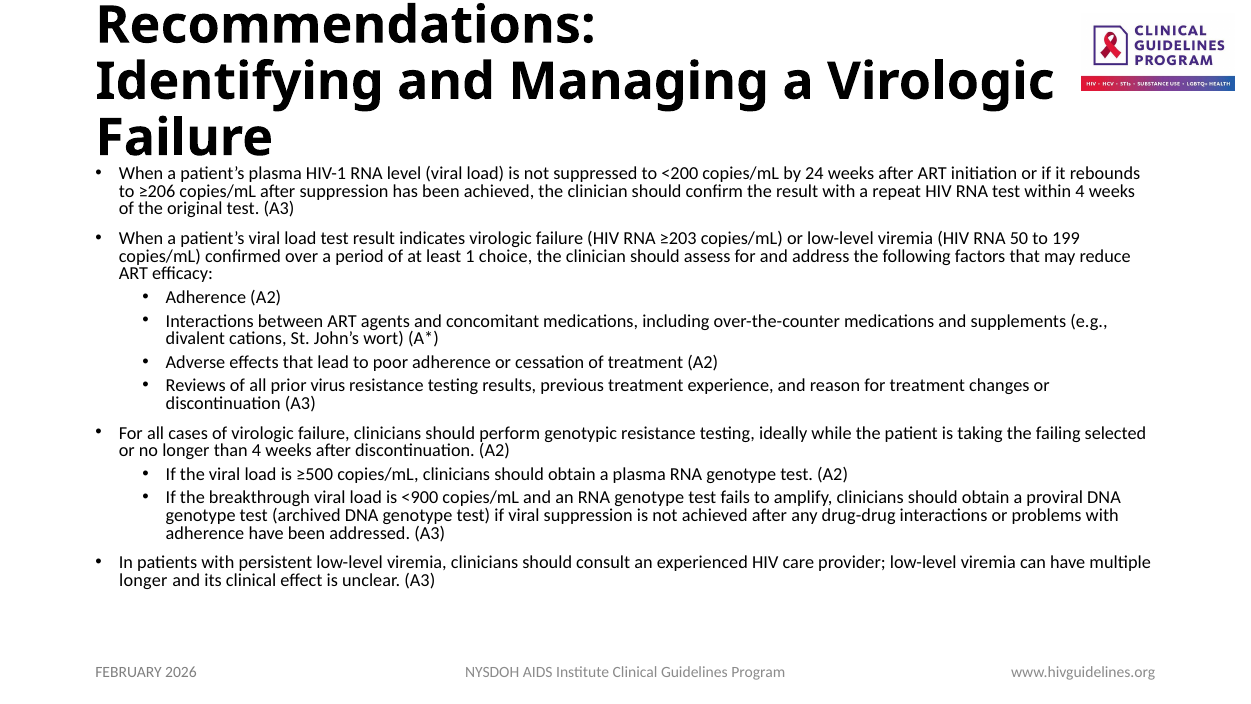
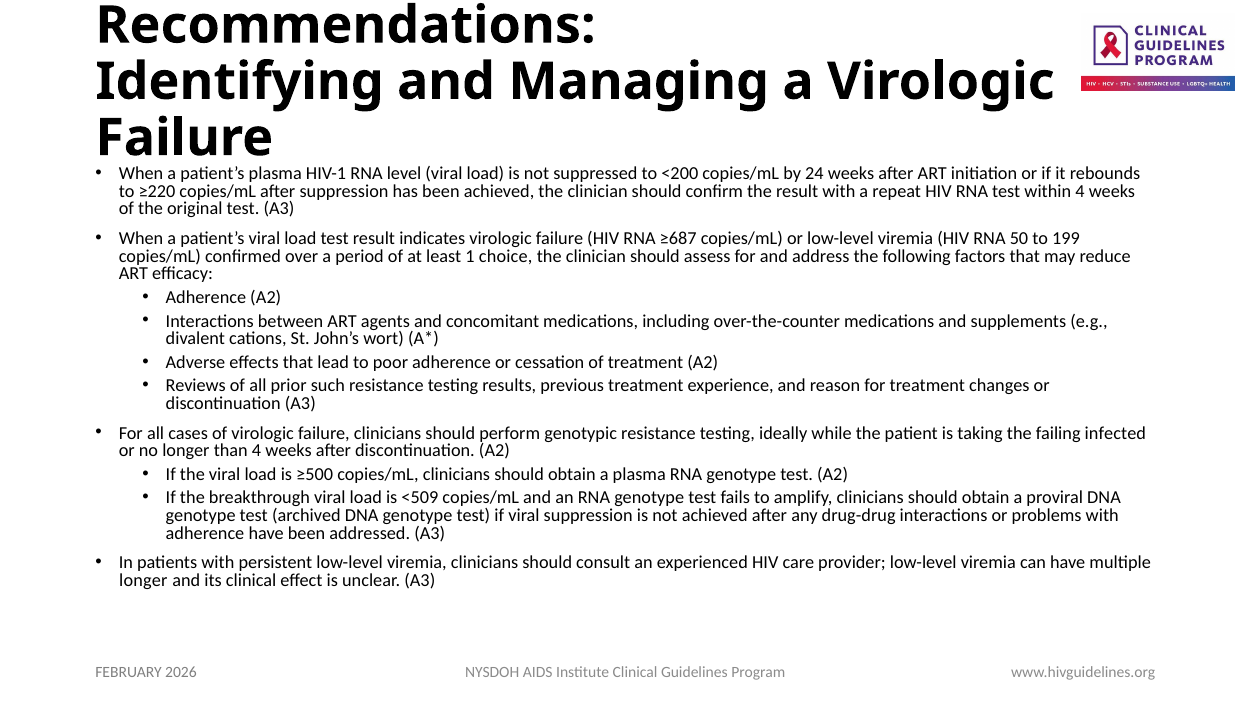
≥206: ≥206 -> ≥220
≥203: ≥203 -> ≥687
virus: virus -> such
selected: selected -> infected
<900: <900 -> <509
